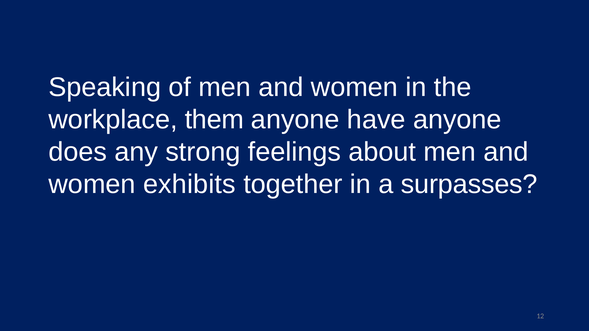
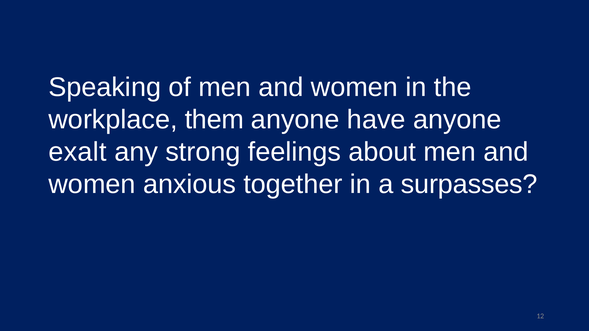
does: does -> exalt
exhibits: exhibits -> anxious
